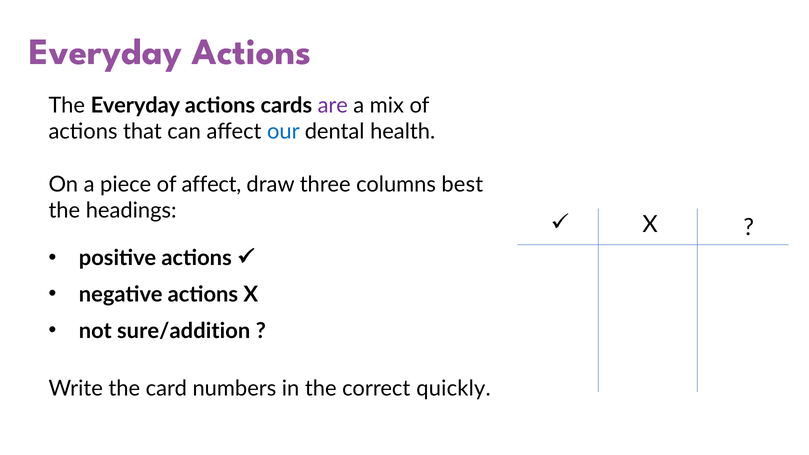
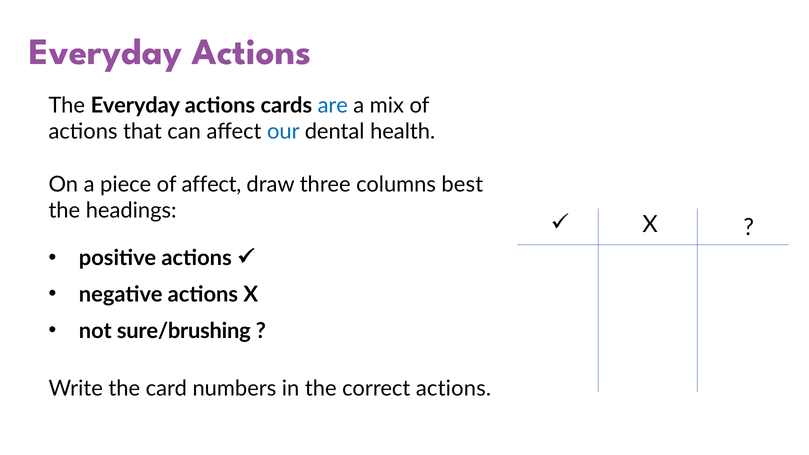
are colour: purple -> blue
sure/addition: sure/addition -> sure/brushing
correct quickly: quickly -> actions
